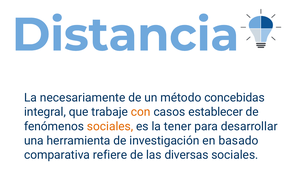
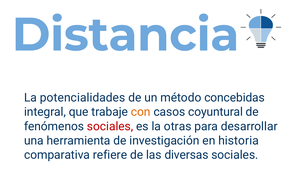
necesariamente: necesariamente -> potencialidades
establecer: establecer -> coyuntural
sociales at (110, 126) colour: orange -> red
tener: tener -> otras
basado: basado -> historia
